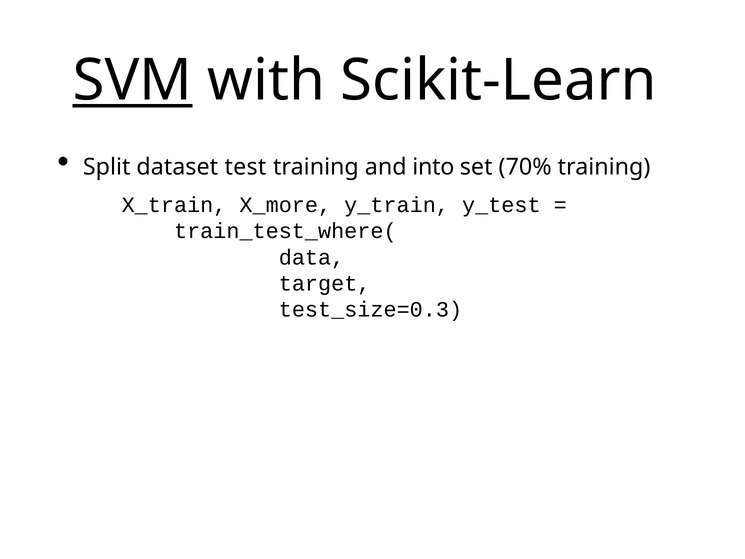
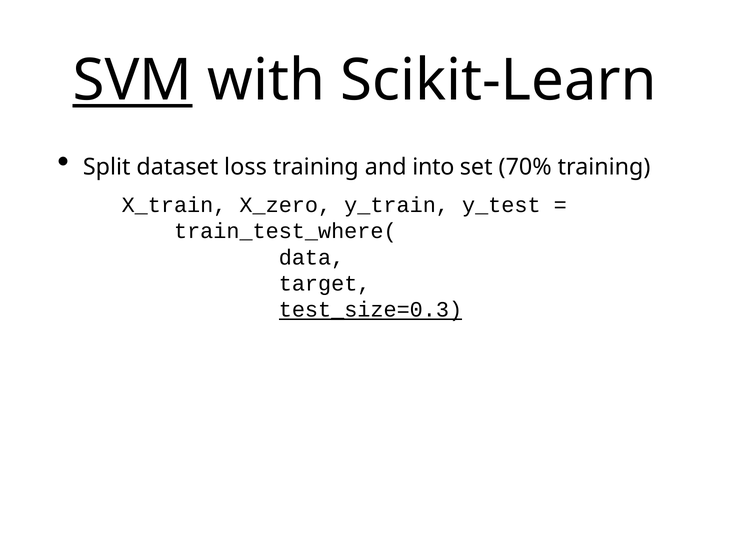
test: test -> loss
X_more: X_more -> X_zero
test_size=0.3 underline: none -> present
